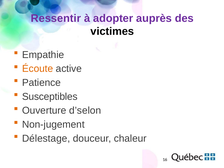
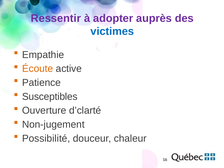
victimes colour: black -> blue
d’selon: d’selon -> d’clarté
Délestage: Délestage -> Possibilité
